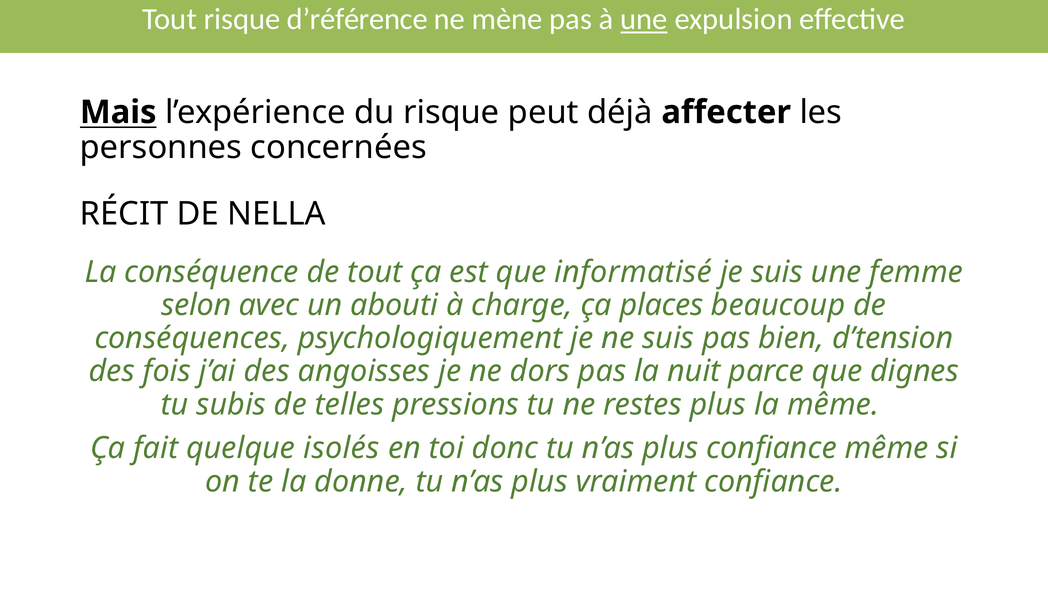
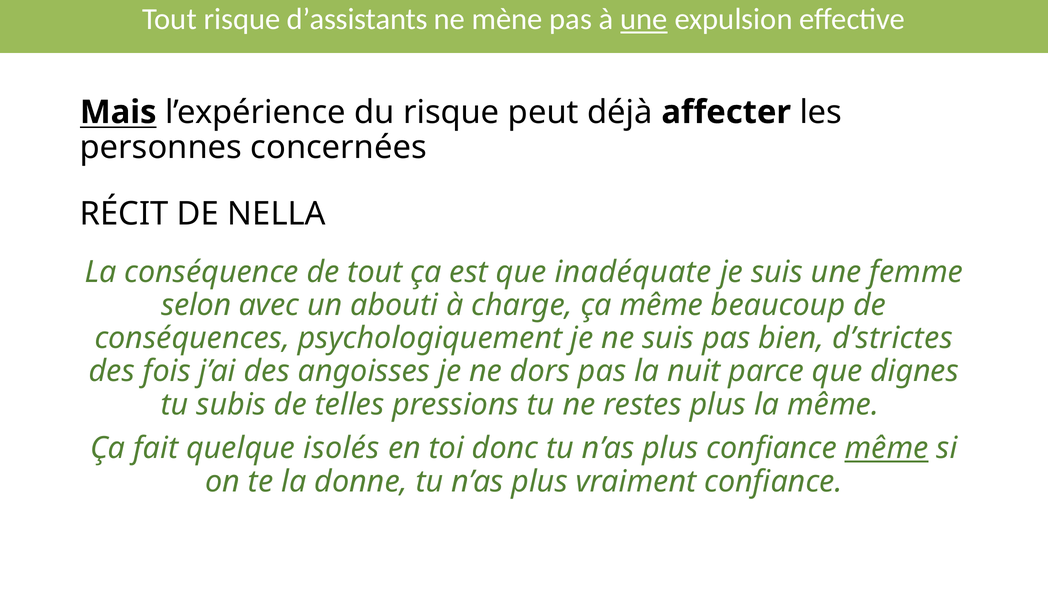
d’référence: d’référence -> d’assistants
informatisé: informatisé -> inadéquate
ça places: places -> même
d’tension: d’tension -> d’strictes
même at (887, 448) underline: none -> present
